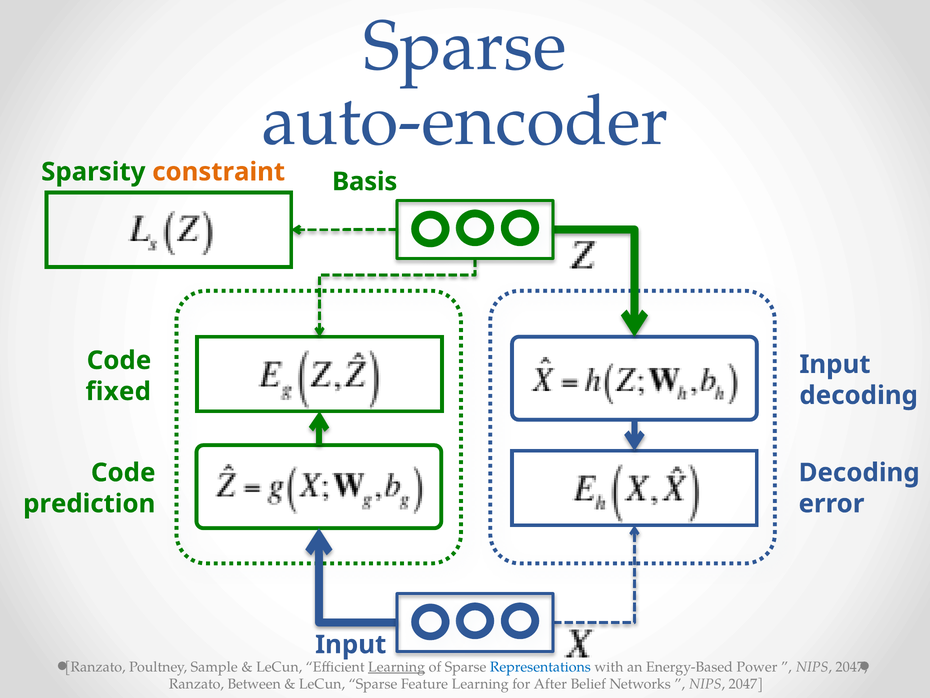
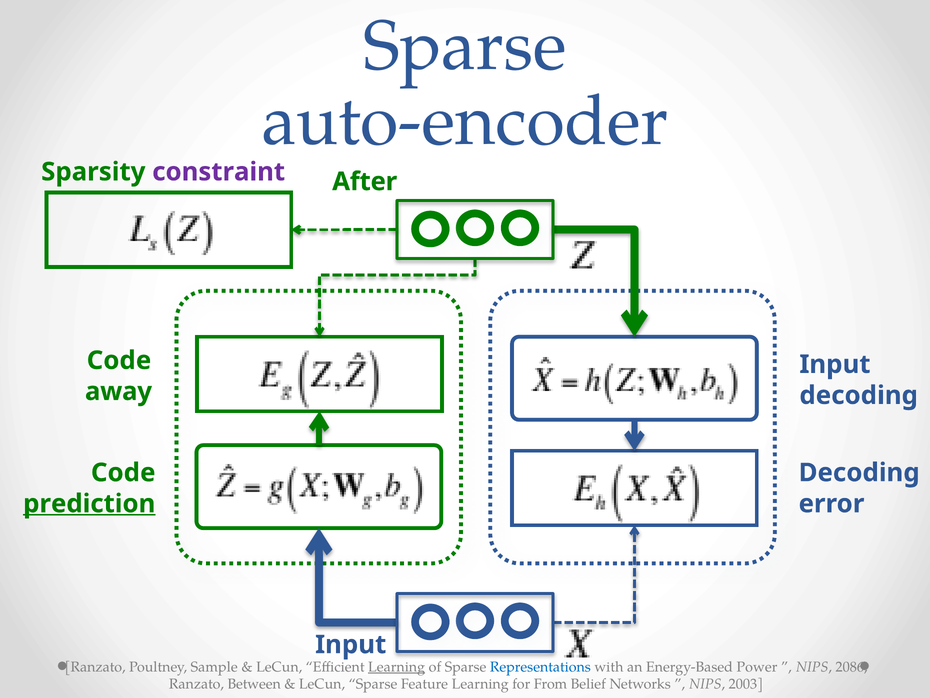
constraint colour: orange -> purple
Basis: Basis -> After
fixed: fixed -> away
prediction underline: none -> present
2047 at (852, 667): 2047 -> 2086
After: After -> From
2047 at (746, 684): 2047 -> 2003
